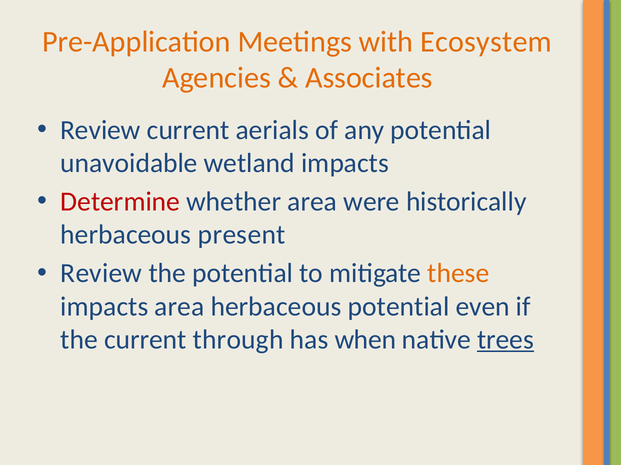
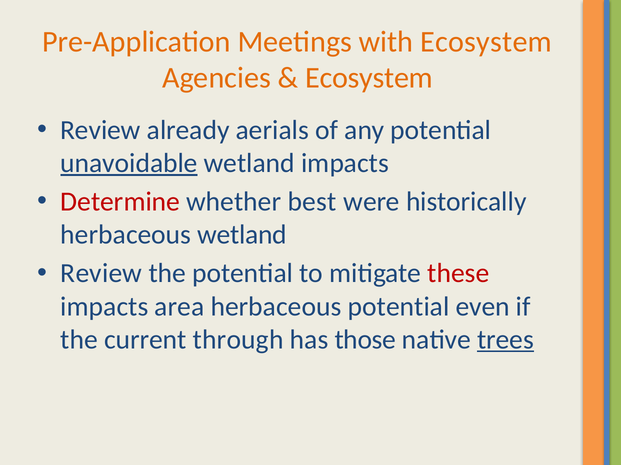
Associates at (369, 78): Associates -> Ecosystem
Review current: current -> already
unavoidable underline: none -> present
whether area: area -> best
herbaceous present: present -> wetland
these colour: orange -> red
when: when -> those
